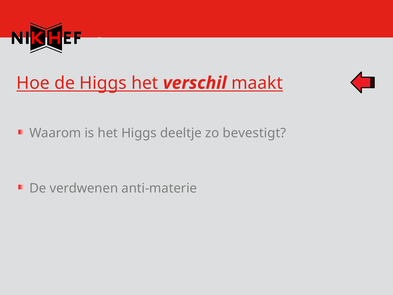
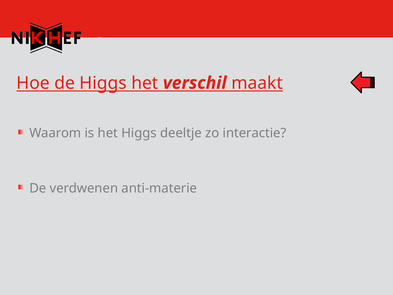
bevestigt: bevestigt -> interactie
